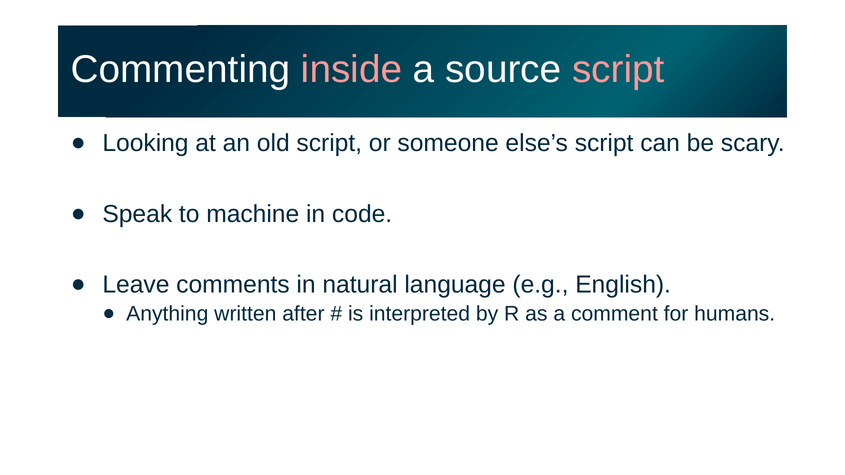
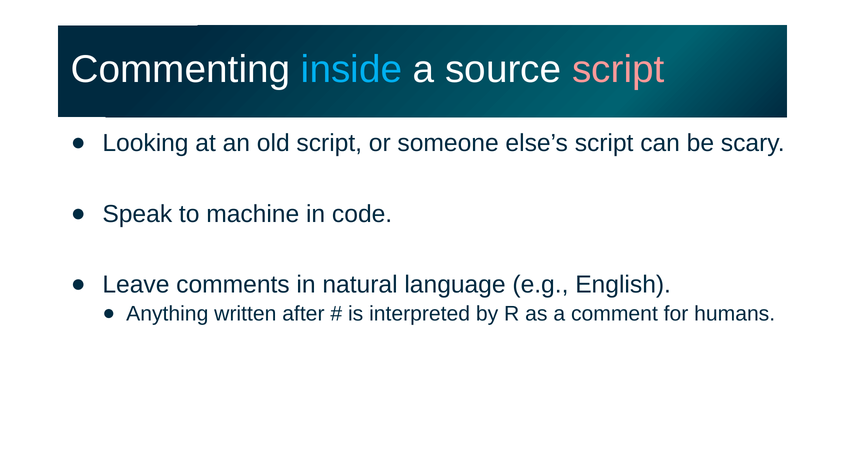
inside colour: pink -> light blue
